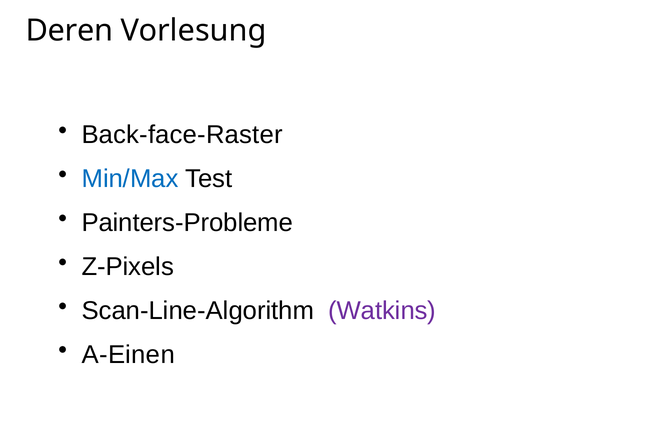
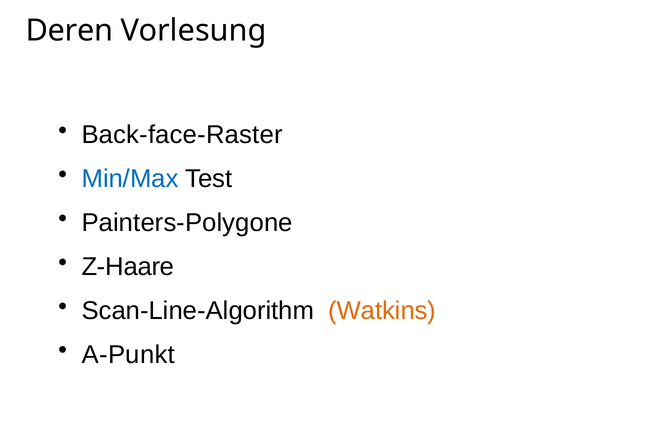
Painters-Probleme: Painters-Probleme -> Painters-Polygone
Z-Pixels: Z-Pixels -> Z-Haare
Watkins colour: purple -> orange
A-Einen: A-Einen -> A-Punkt
